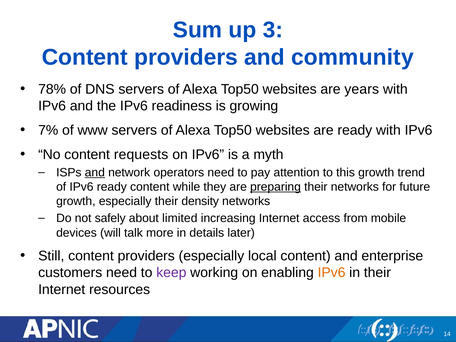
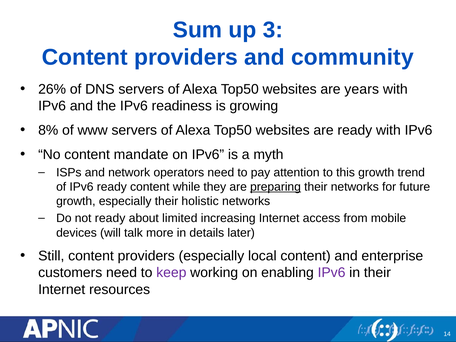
78%: 78% -> 26%
7%: 7% -> 8%
requests: requests -> mandate
and at (95, 172) underline: present -> none
density: density -> holistic
not safely: safely -> ready
IPv6 at (332, 273) colour: orange -> purple
